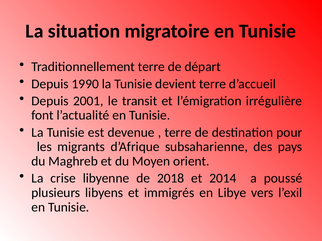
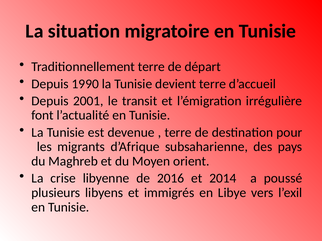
2018: 2018 -> 2016
